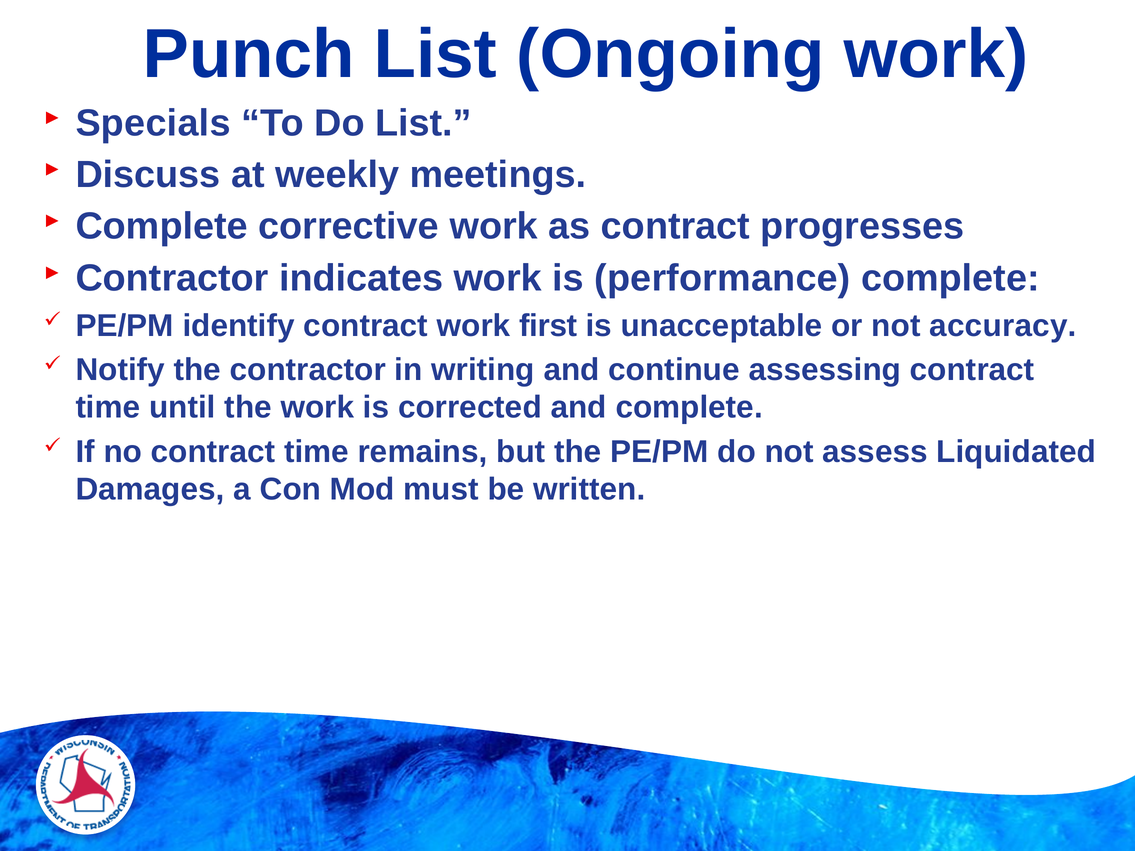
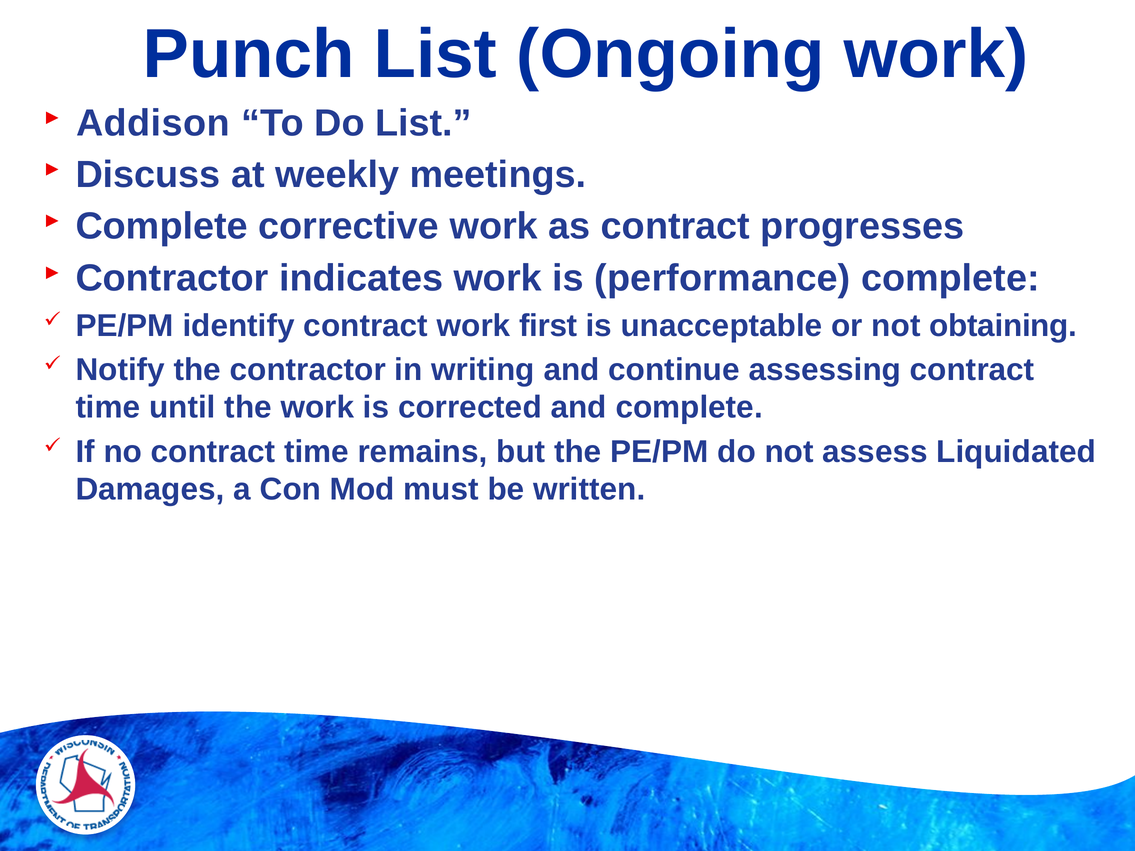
Specials: Specials -> Addison
accuracy: accuracy -> obtaining
